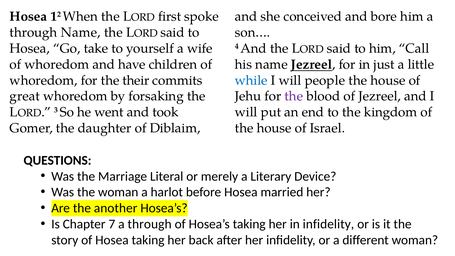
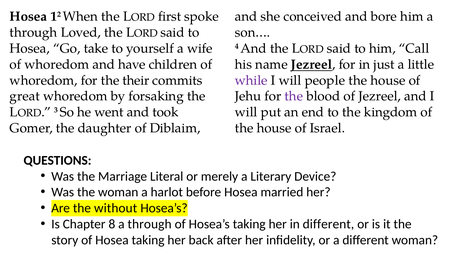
through Name: Name -> Loved
while colour: blue -> purple
another: another -> without
7: 7 -> 8
in infidelity: infidelity -> different
